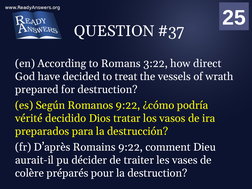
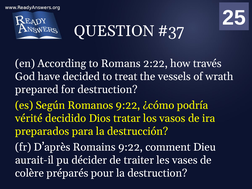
3:22: 3:22 -> 2:22
direct: direct -> través
